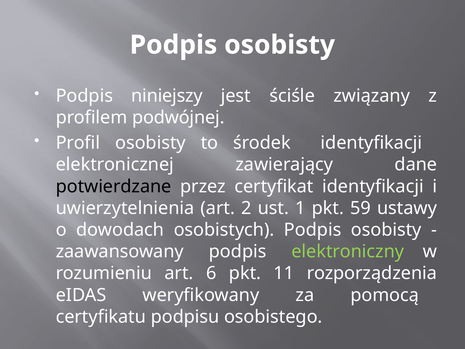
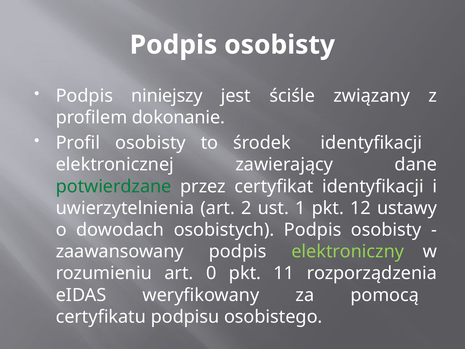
podwójnej: podwójnej -> dokonanie
potwierdzane colour: black -> green
59: 59 -> 12
6: 6 -> 0
